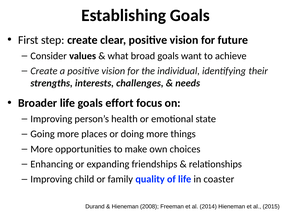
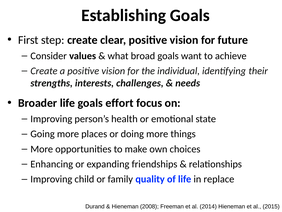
coaster: coaster -> replace
